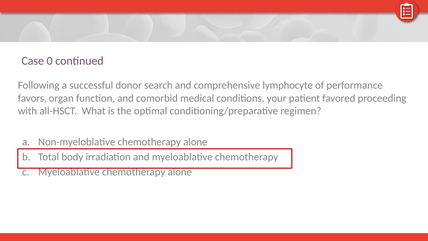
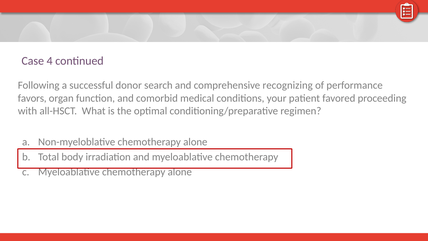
0: 0 -> 4
lymphocyte: lymphocyte -> recognizing
